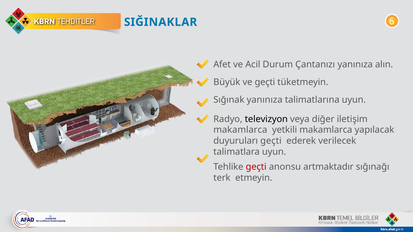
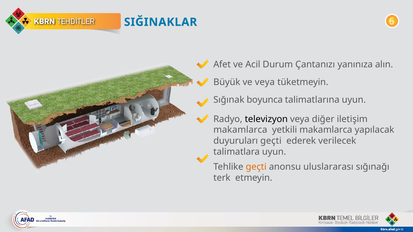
ve geçti: geçti -> veya
Sığınak yanınıza: yanınıza -> boyunca
geçti at (256, 167) colour: red -> orange
artmaktadır: artmaktadır -> uluslararası
